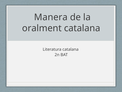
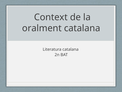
Manera: Manera -> Context
